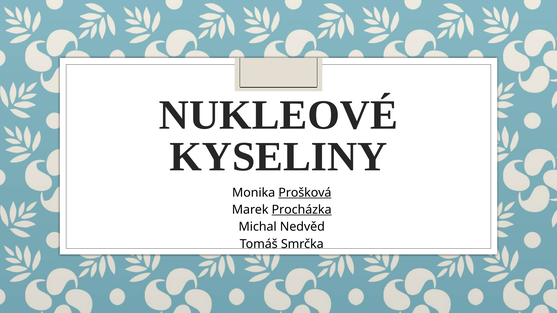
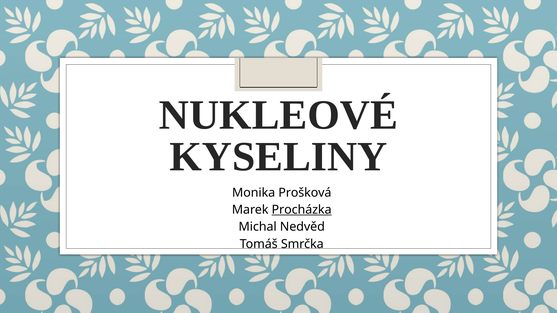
Prošková underline: present -> none
